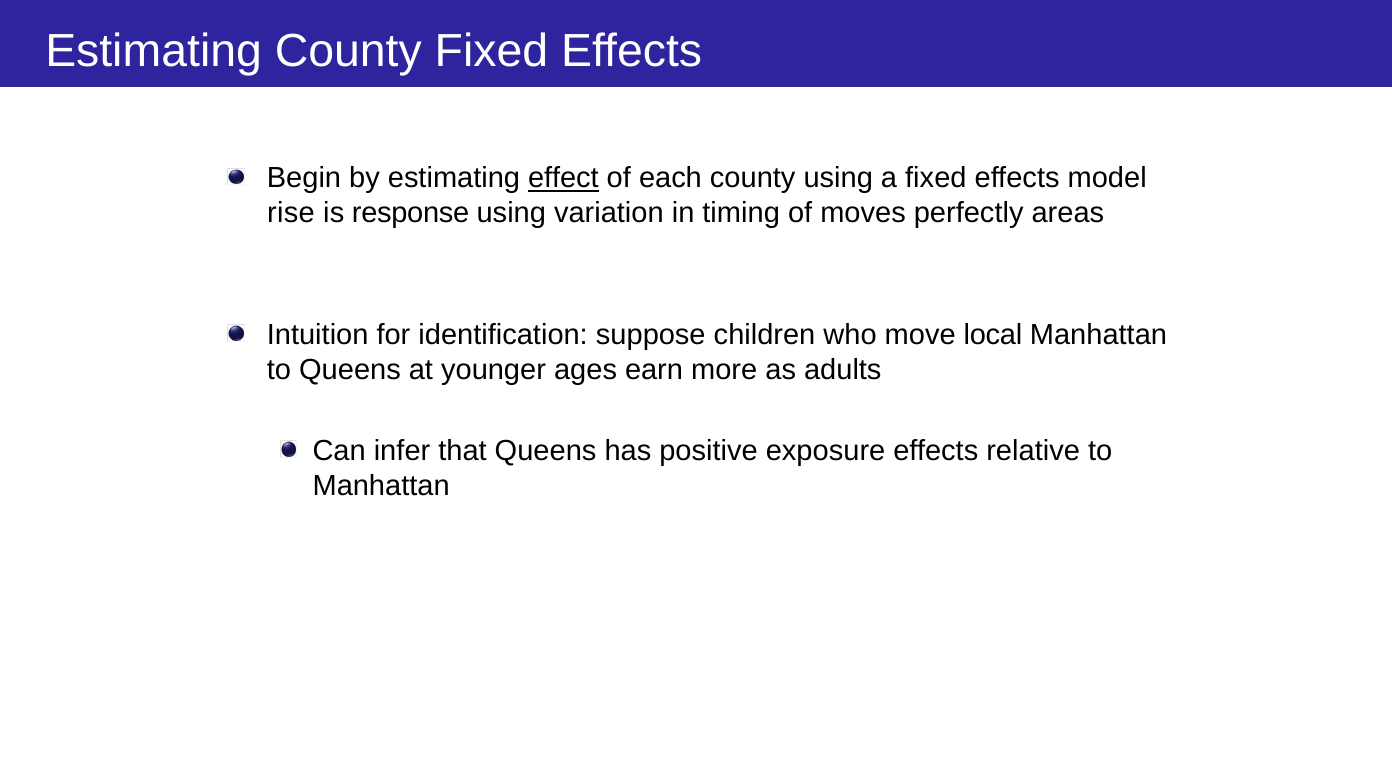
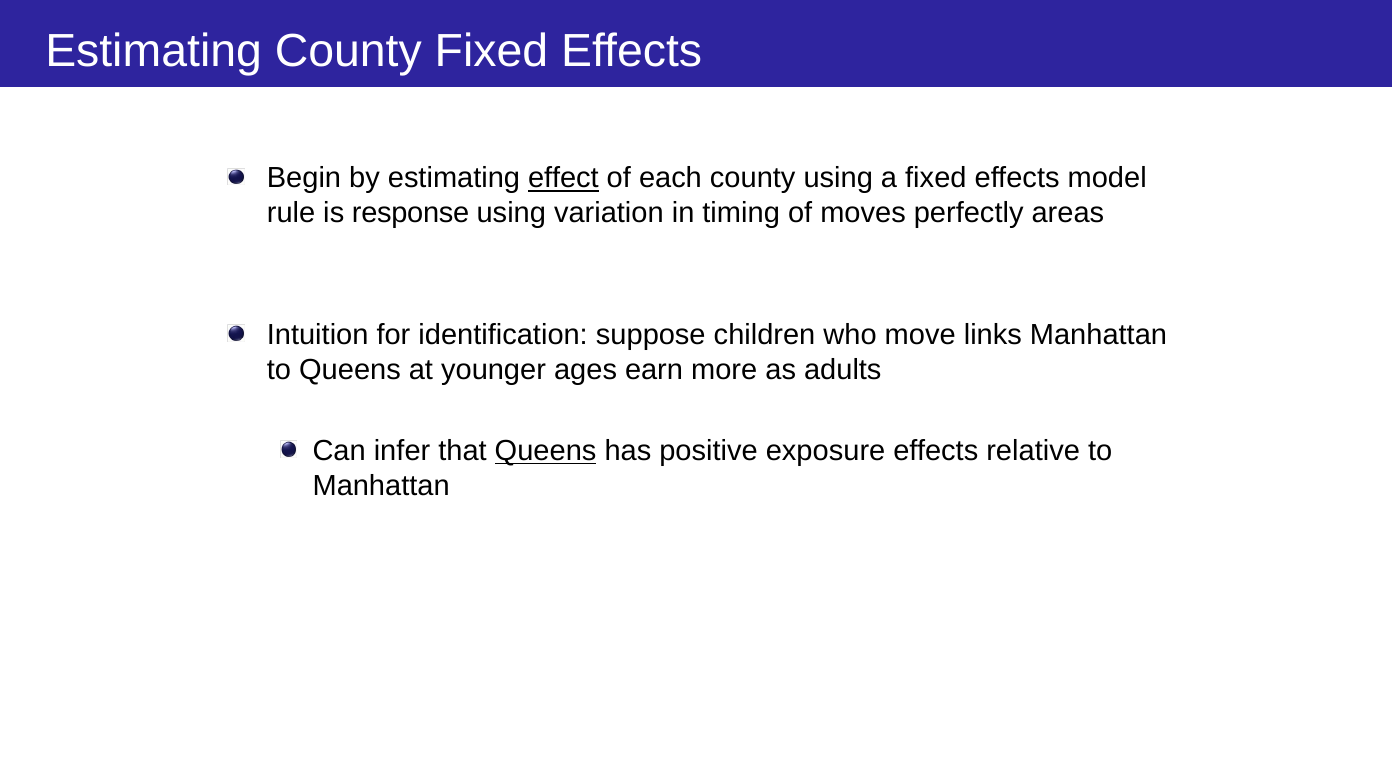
rise: rise -> rule
local: local -> links
Queens at (546, 451) underline: none -> present
